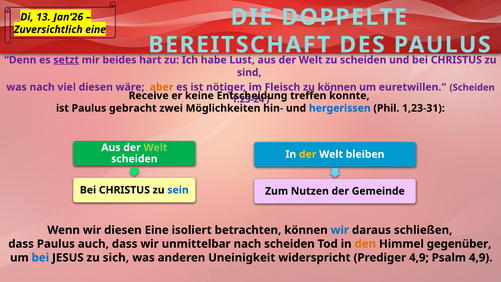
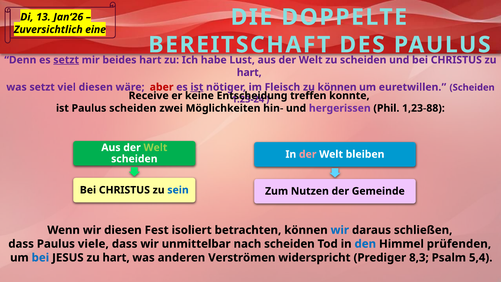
sind at (249, 72): sind -> hart
was nach: nach -> setzt
aber colour: orange -> red
ist at (197, 87) underline: none -> present
Paulus gebracht: gebracht -> scheiden
hergerissen colour: blue -> purple
1,23-31: 1,23-31 -> 1,23-88
der at (308, 154) colour: yellow -> pink
diesen Eine: Eine -> Fest
auch: auch -> viele
den colour: orange -> blue
gegenüber: gegenüber -> prüfenden
JESUS zu sich: sich -> hart
Uneinigkeit: Uneinigkeit -> Verströmen
Prediger 4,9: 4,9 -> 8,3
Psalm 4,9: 4,9 -> 5,4
